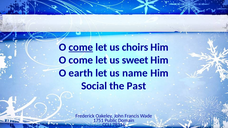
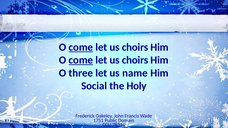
come at (81, 60) underline: none -> present
sweet at (135, 60): sweet -> choirs
earth: earth -> three
Past: Past -> Holy
